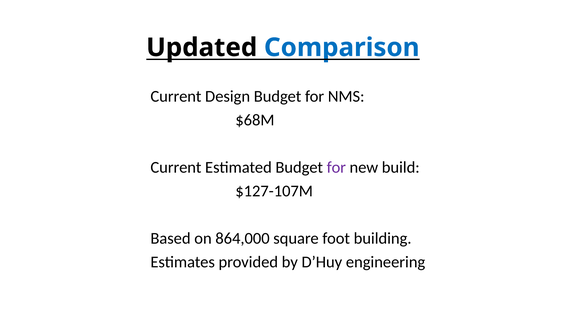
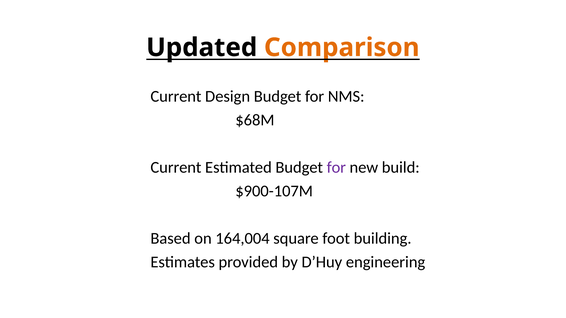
Comparison colour: blue -> orange
$127-107M: $127-107M -> $900-107M
864,000: 864,000 -> 164,004
